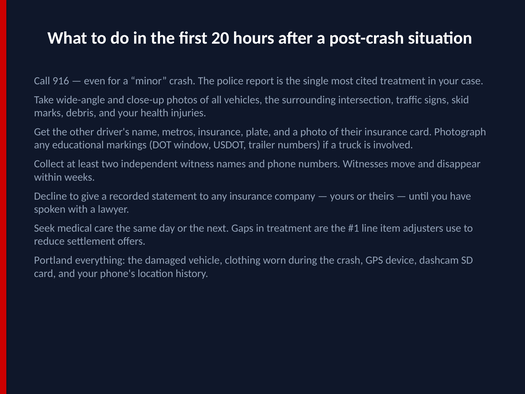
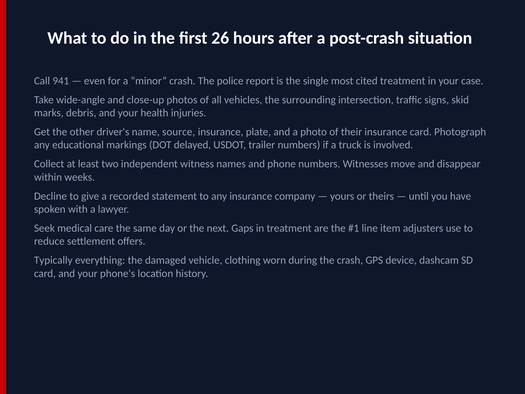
20: 20 -> 26
916: 916 -> 941
metros: metros -> source
window: window -> delayed
Portland: Portland -> Typically
